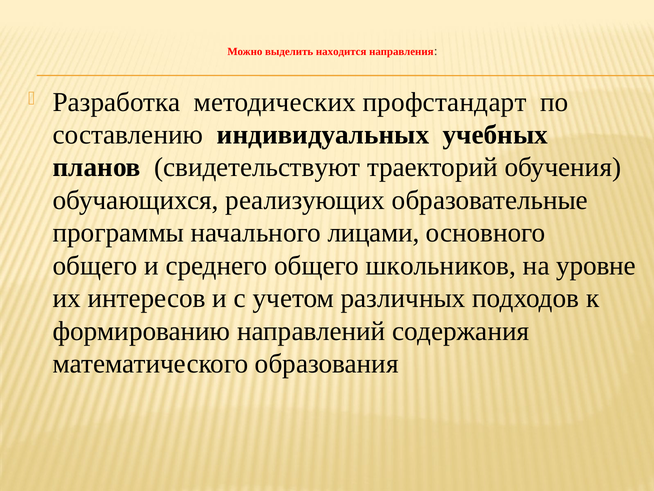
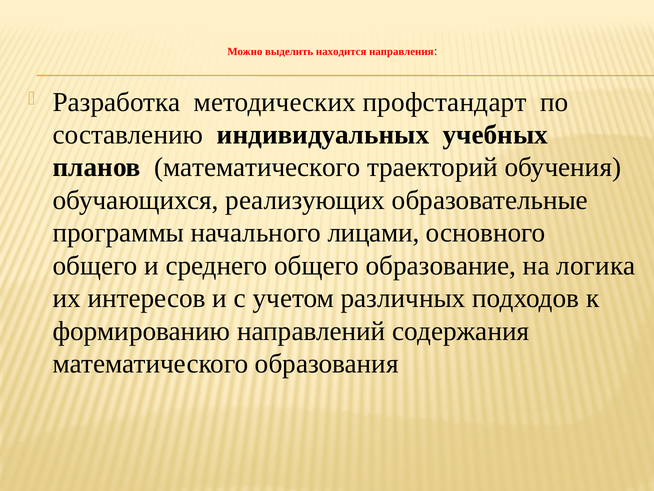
планов свидетельствуют: свидетельствуют -> математического
школьников: школьников -> образование
уровне: уровне -> логика
